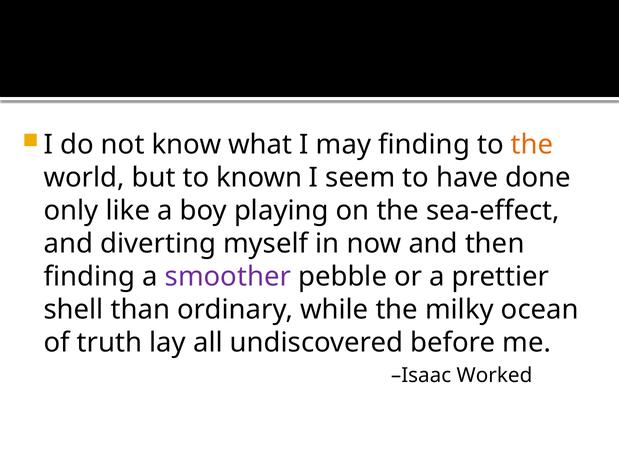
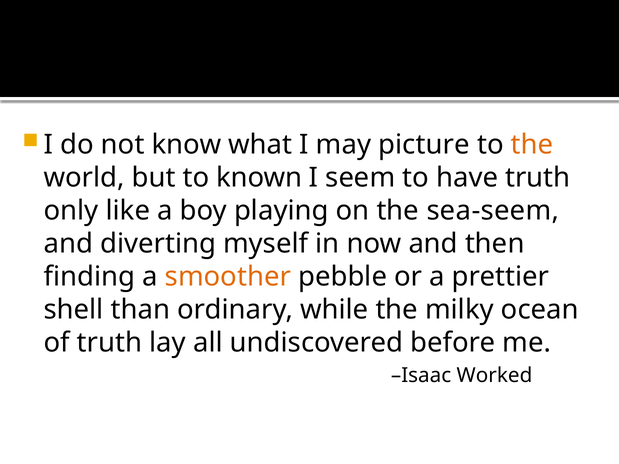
may finding: finding -> picture
have done: done -> truth
sea-effect: sea-effect -> sea-seem
smoother colour: purple -> orange
